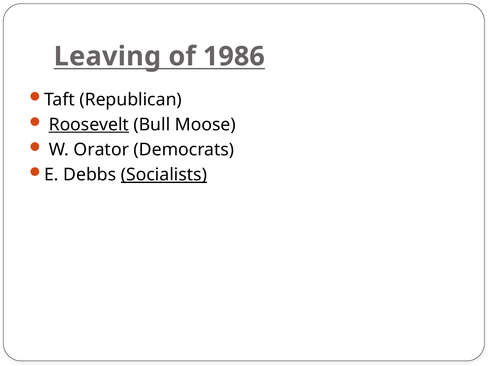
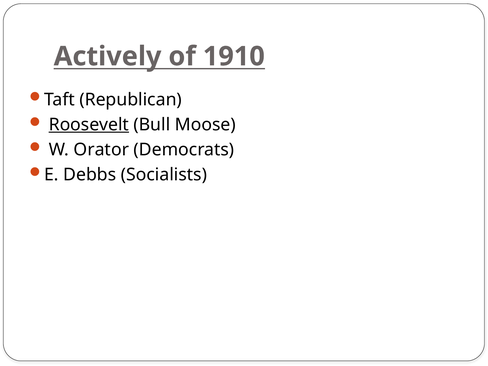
Leaving: Leaving -> Actively
1986: 1986 -> 1910
Socialists underline: present -> none
